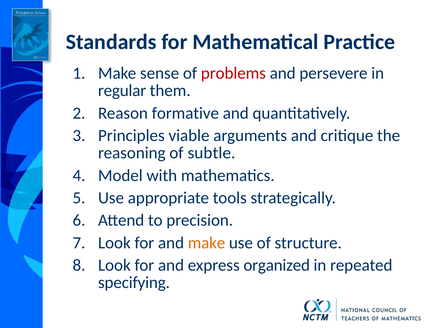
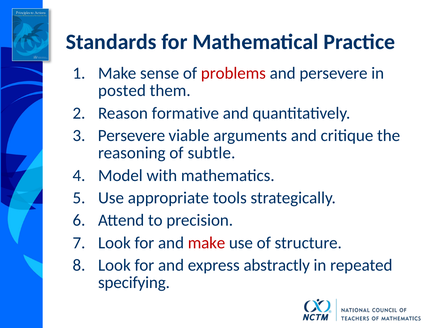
regular: regular -> posted
Principles at (131, 135): Principles -> Persevere
make at (207, 243) colour: orange -> red
organized: organized -> abstractly
